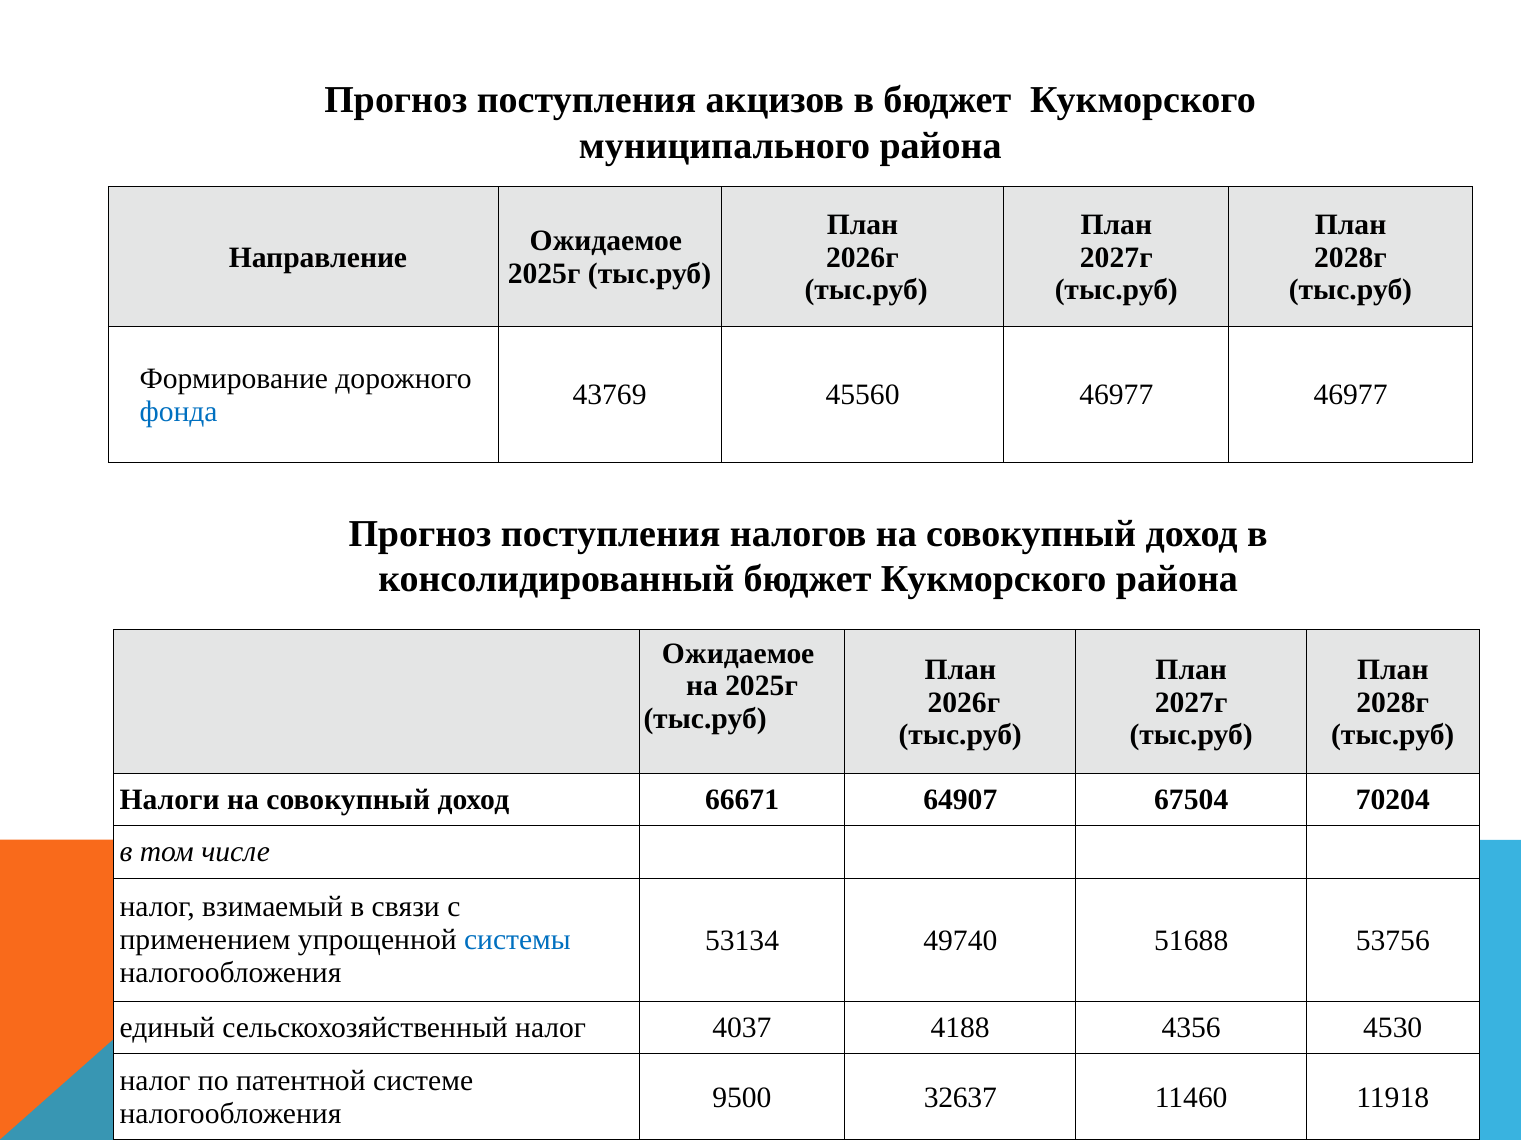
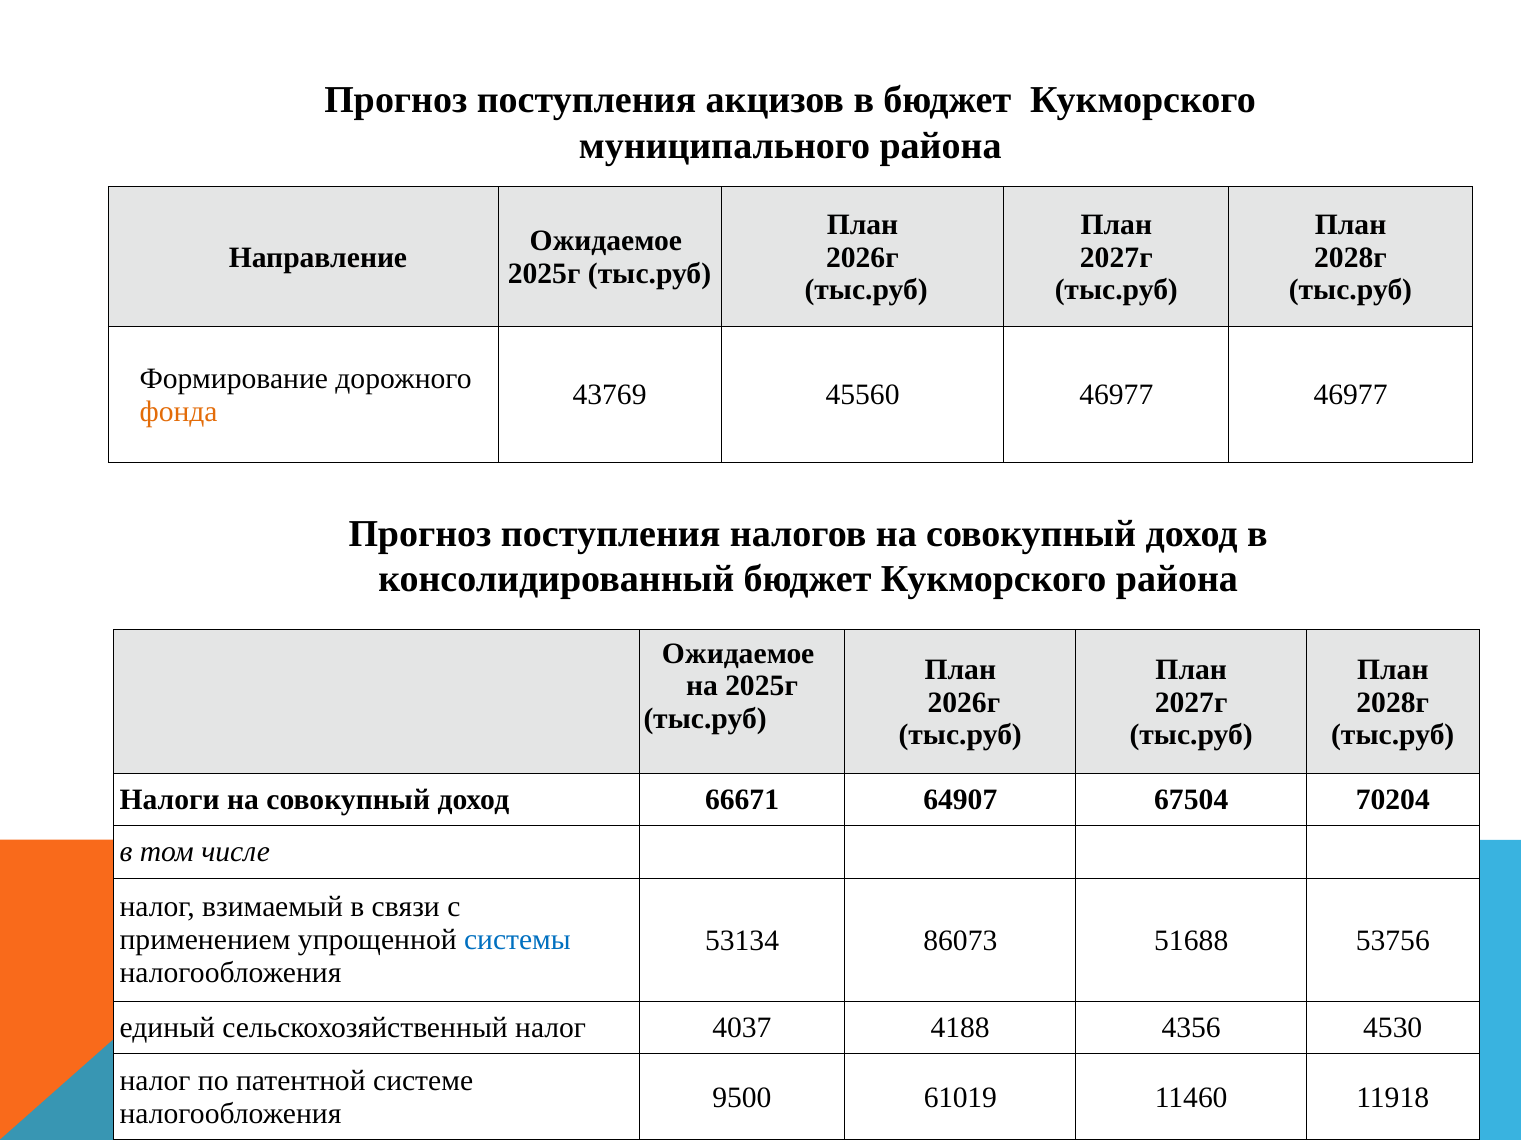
фонда colour: blue -> orange
49740: 49740 -> 86073
32637: 32637 -> 61019
